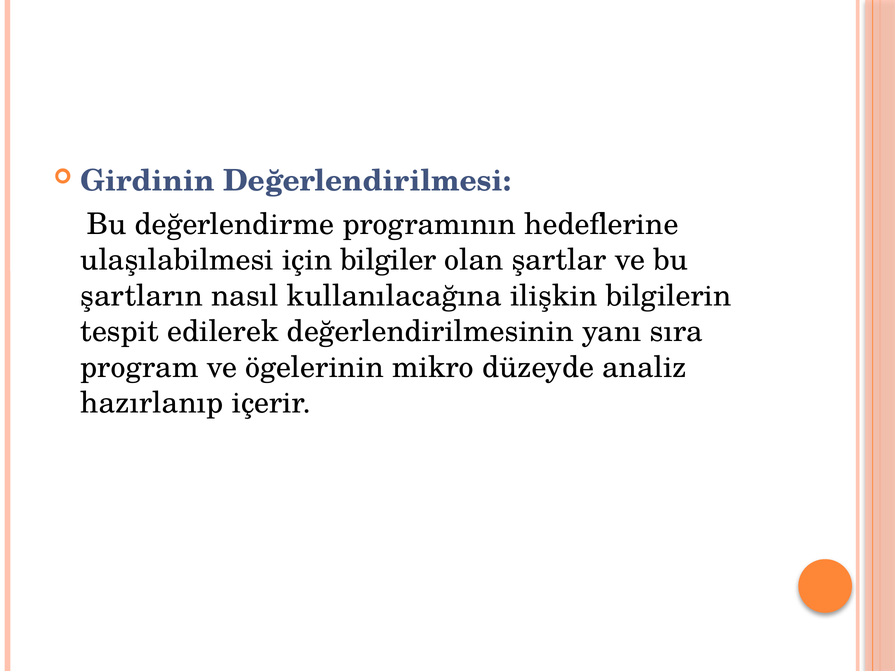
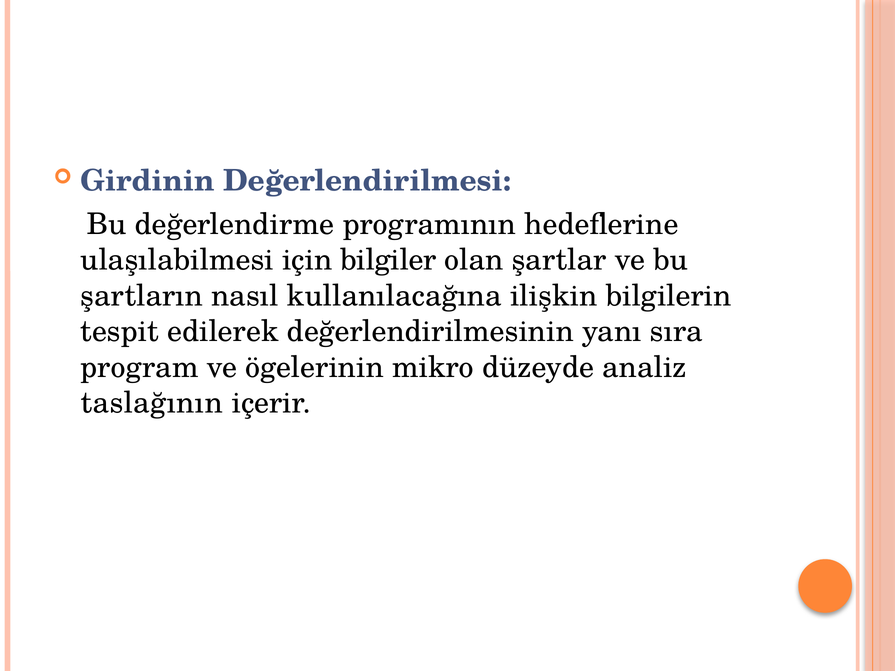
hazırlanıp: hazırlanıp -> taslağının
